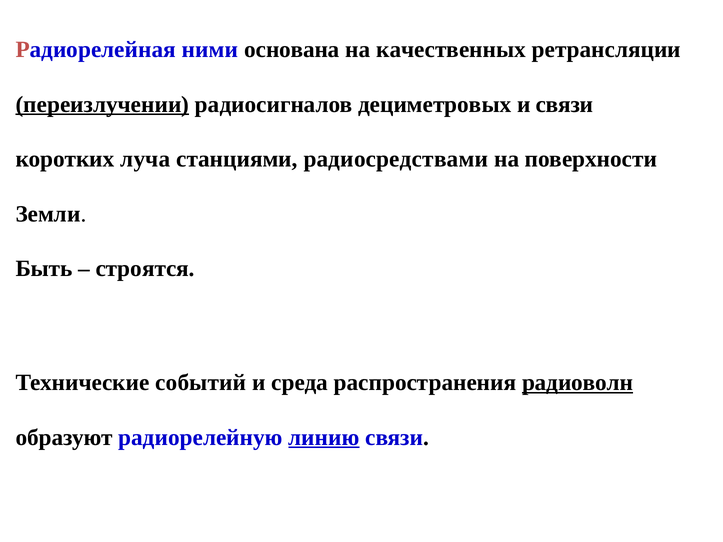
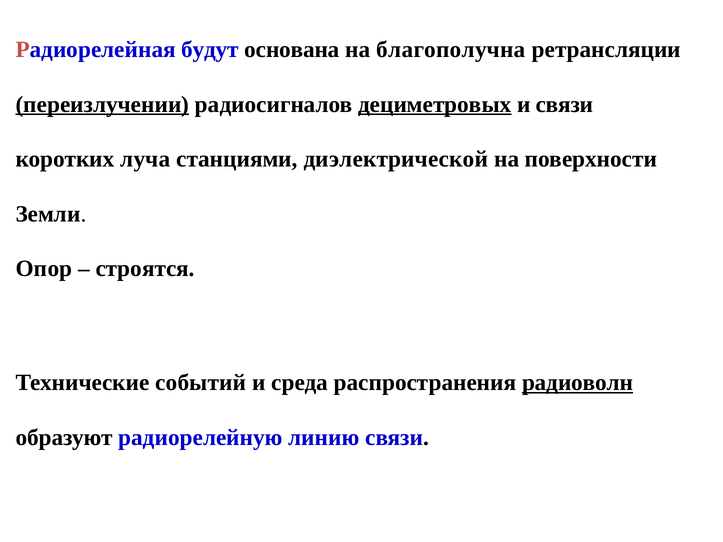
ними: ними -> будут
качественных: качественных -> благополучна
дециметровых underline: none -> present
радиосредствами: радиосредствами -> диэлектрической
Быть: Быть -> Опор
линию underline: present -> none
